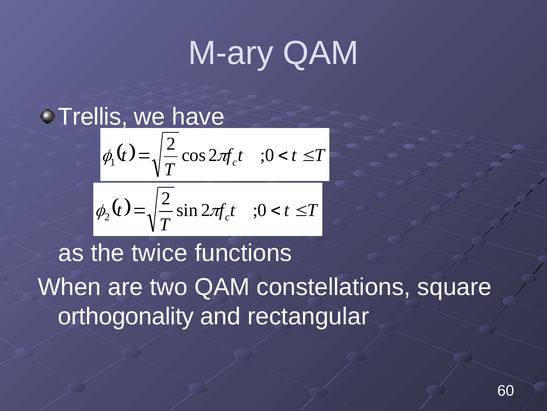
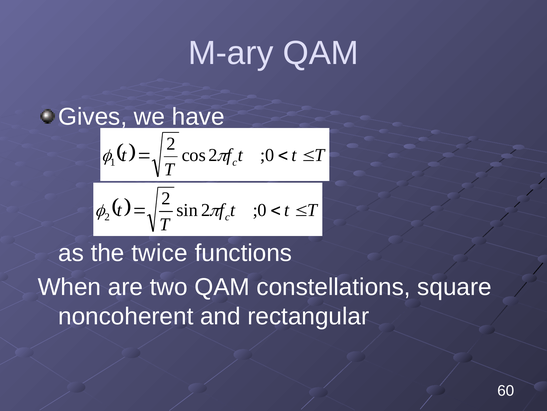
Trellis: Trellis -> Gives
orthogonality: orthogonality -> noncoherent
